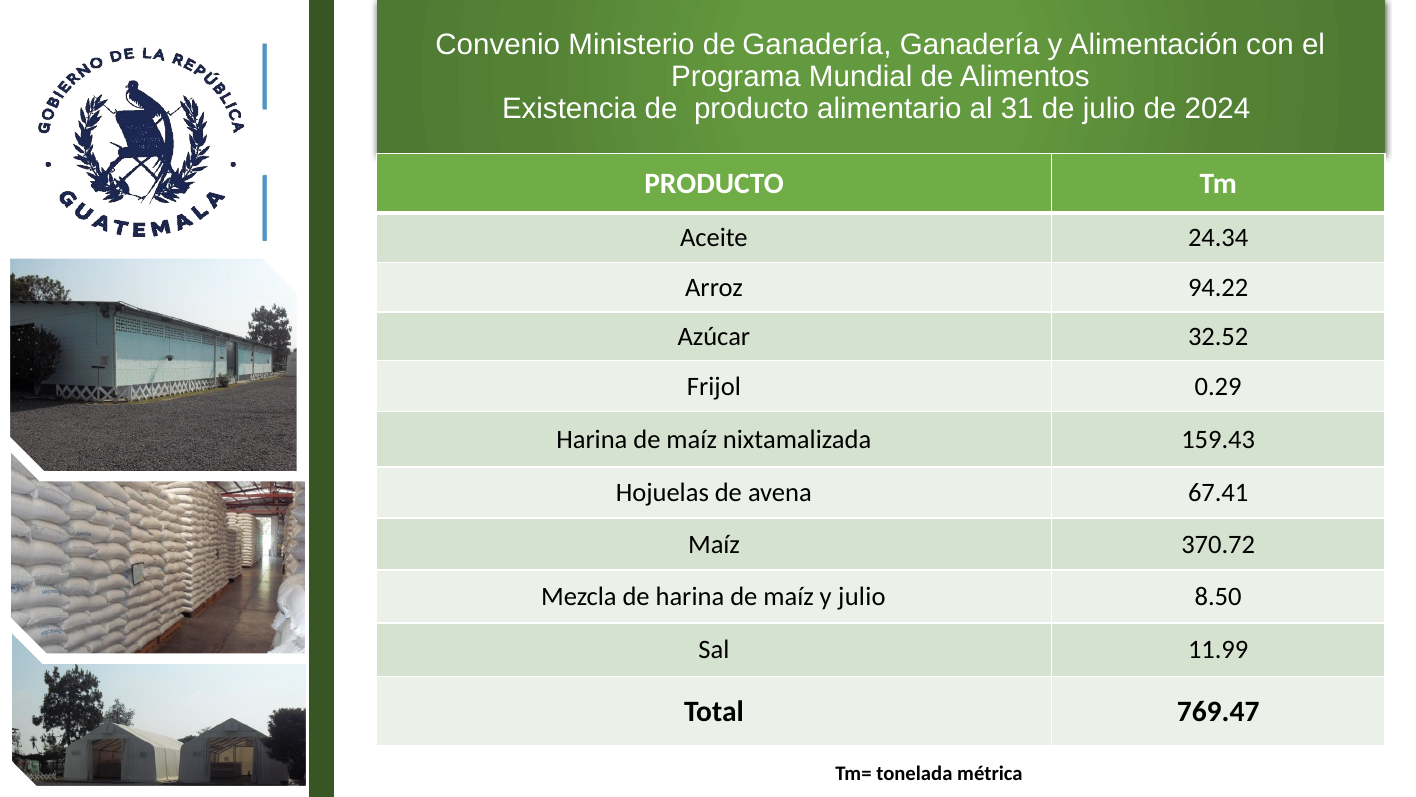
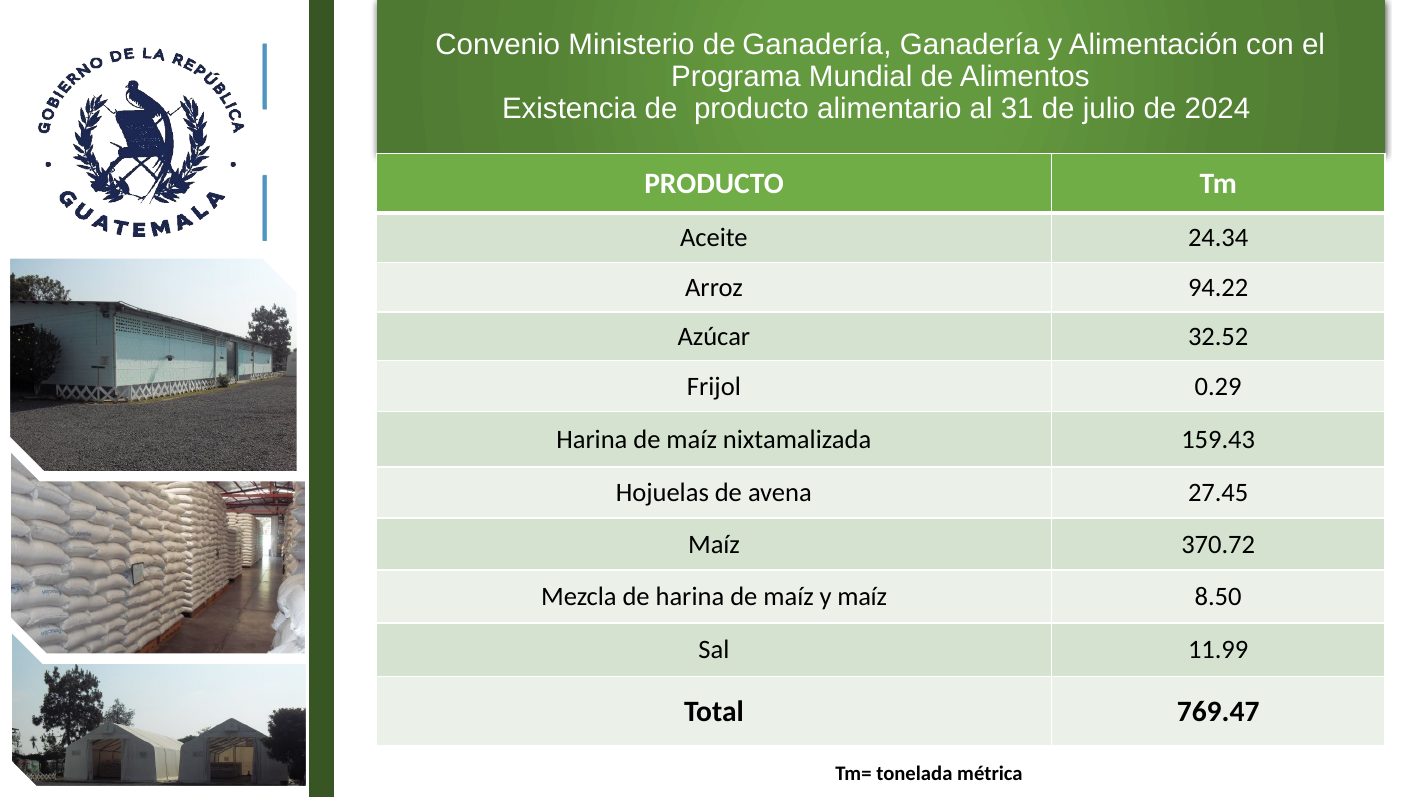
67.41: 67.41 -> 27.45
y julio: julio -> maíz
